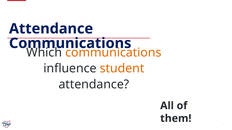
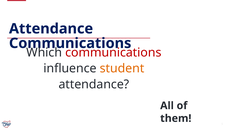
communications at (113, 53) colour: orange -> red
